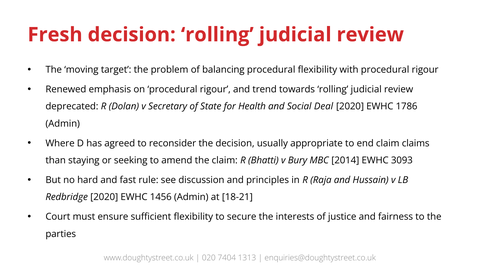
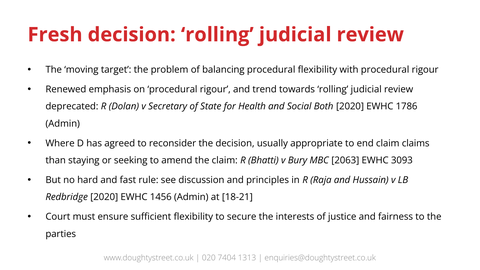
Deal: Deal -> Both
2014: 2014 -> 2063
